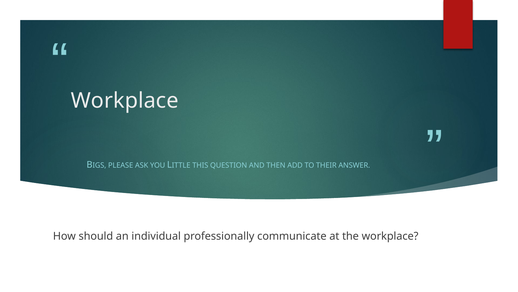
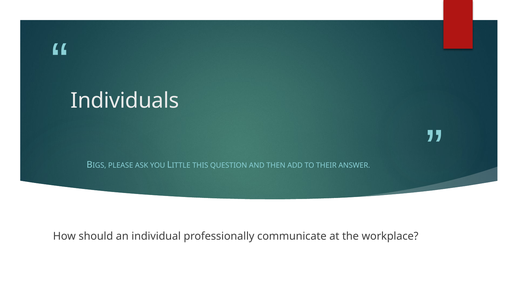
Workplace at (125, 100): Workplace -> Individuals
